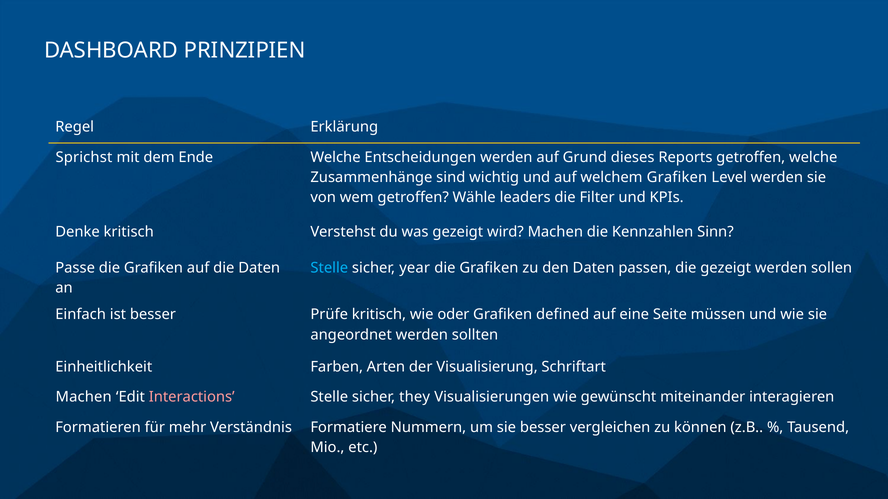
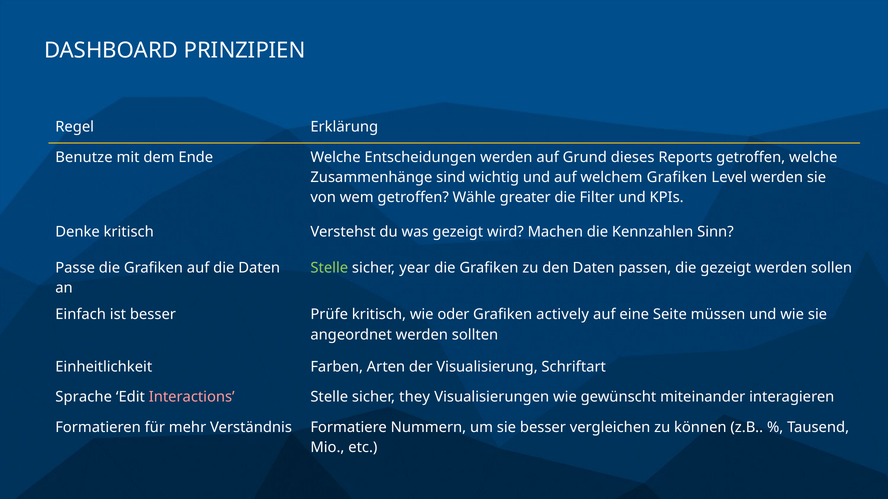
Sprichst: Sprichst -> Benutze
leaders: leaders -> greater
Stelle at (329, 268) colour: light blue -> light green
defined: defined -> actively
Machen at (84, 397): Machen -> Sprache
